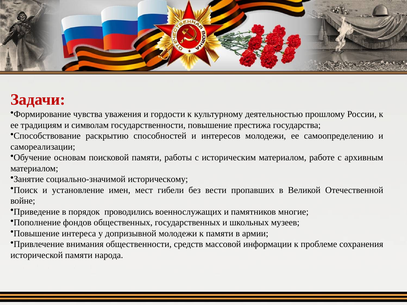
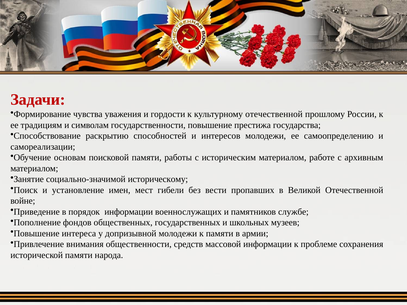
культурному деятельностью: деятельностью -> отечественной
порядок проводились: проводились -> информации
многие: многие -> службе
